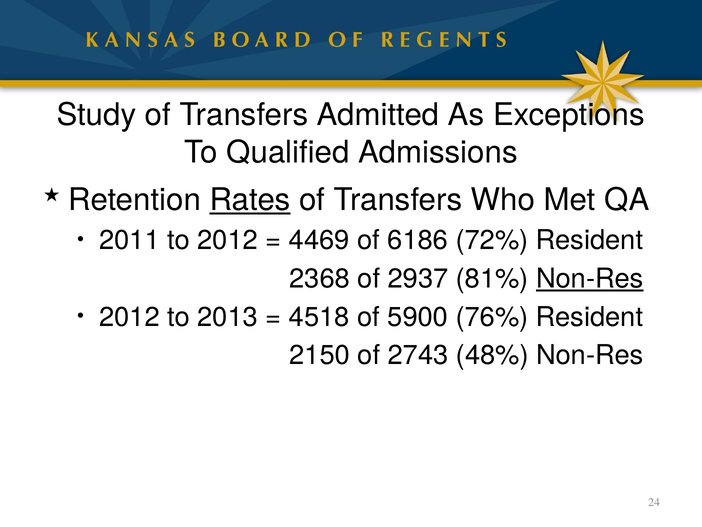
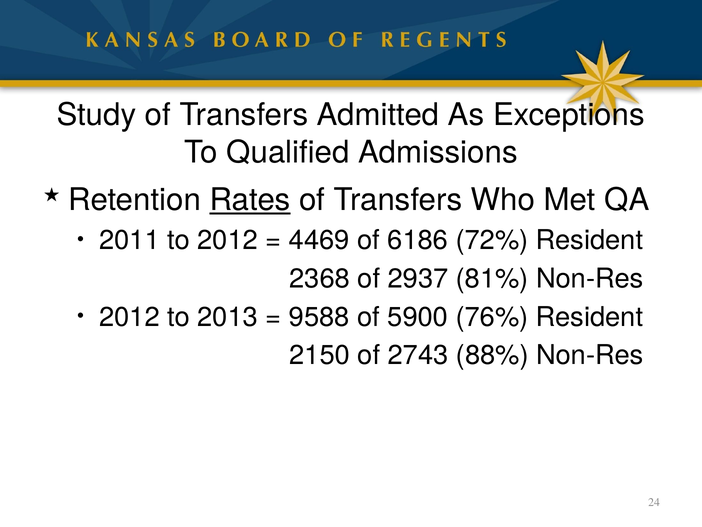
Non-Res at (590, 278) underline: present -> none
4518: 4518 -> 9588
48%: 48% -> 88%
